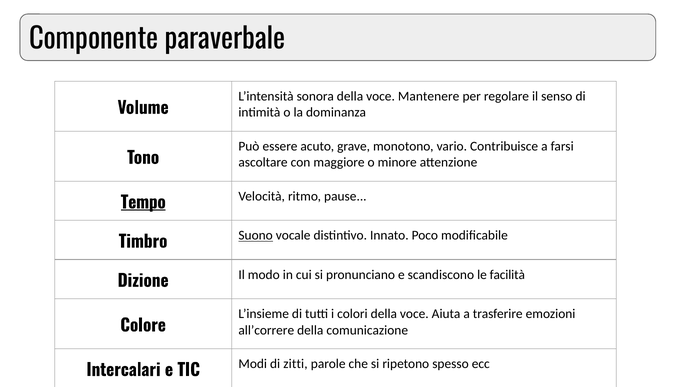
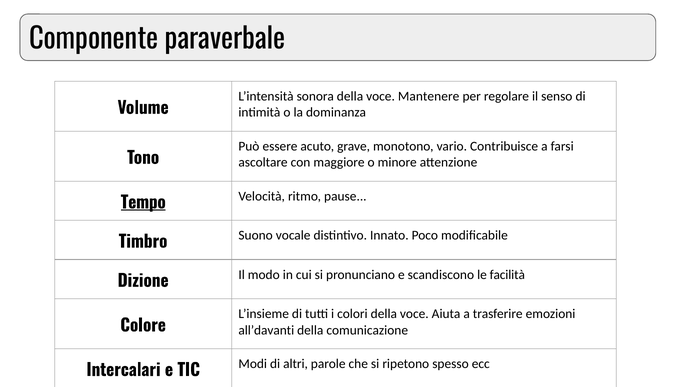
Suono underline: present -> none
all’correre: all’correre -> all’davanti
zitti: zitti -> altri
